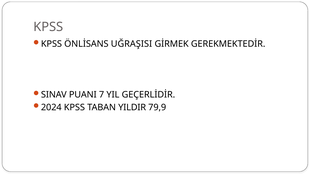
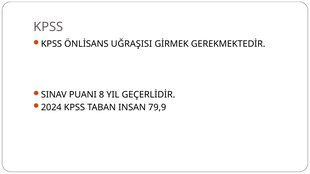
7: 7 -> 8
YILDIR: YILDIR -> INSAN
